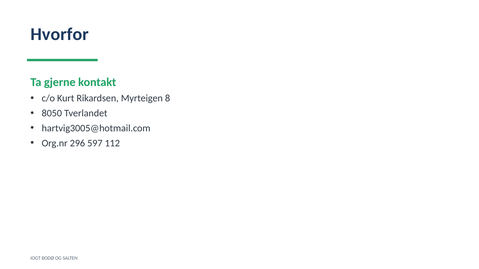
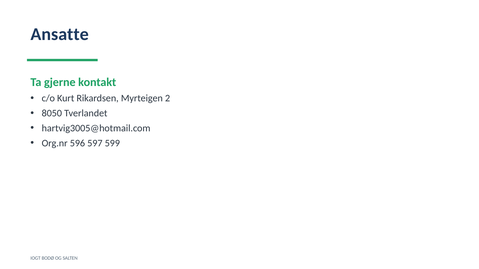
Hvorfor: Hvorfor -> Ansatte
8: 8 -> 2
296: 296 -> 596
112: 112 -> 599
